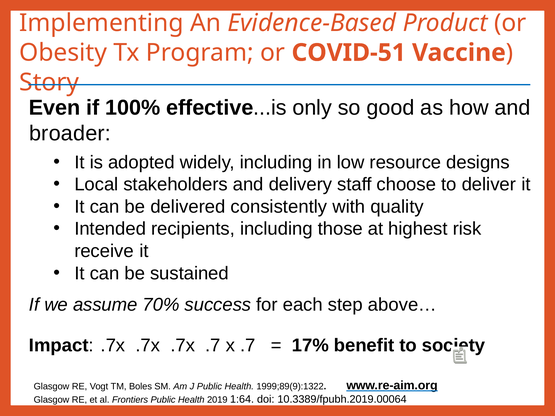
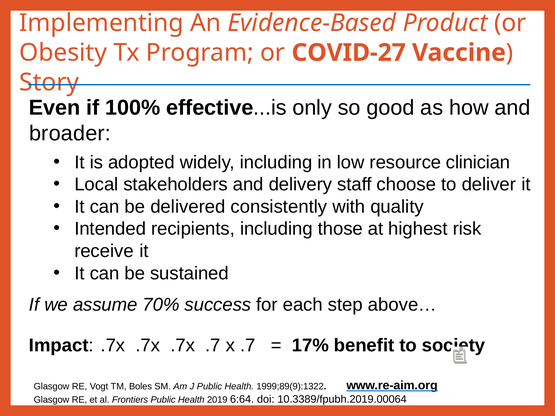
COVID-51: COVID-51 -> COVID-27
designs: designs -> clinician
1:64: 1:64 -> 6:64
